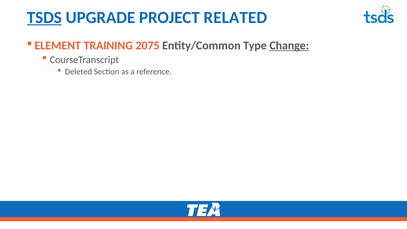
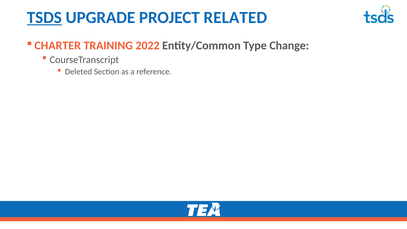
ELEMENT: ELEMENT -> CHARTER
2075: 2075 -> 2022
Change underline: present -> none
